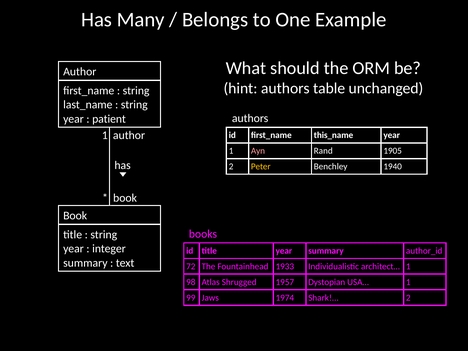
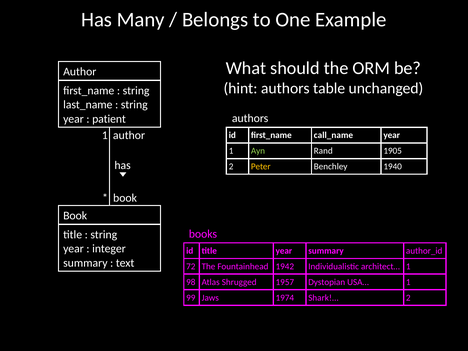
this_name: this_name -> call_name
Ayn colour: pink -> light green
1933: 1933 -> 1942
